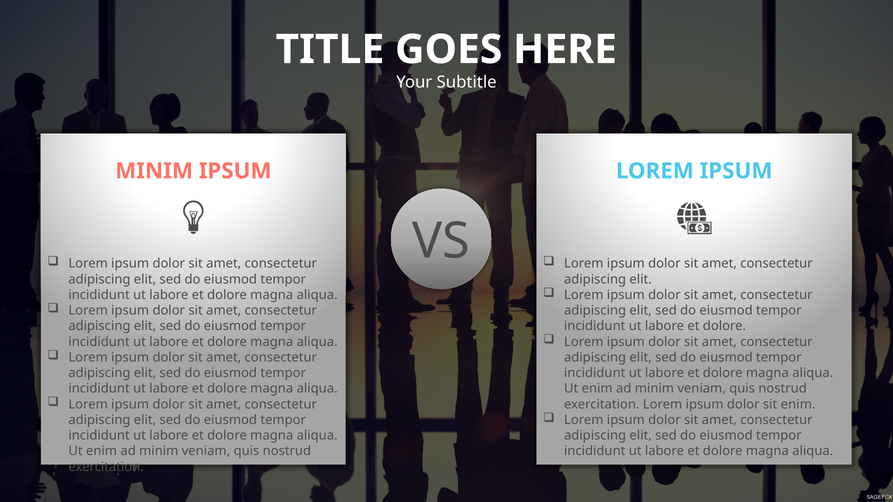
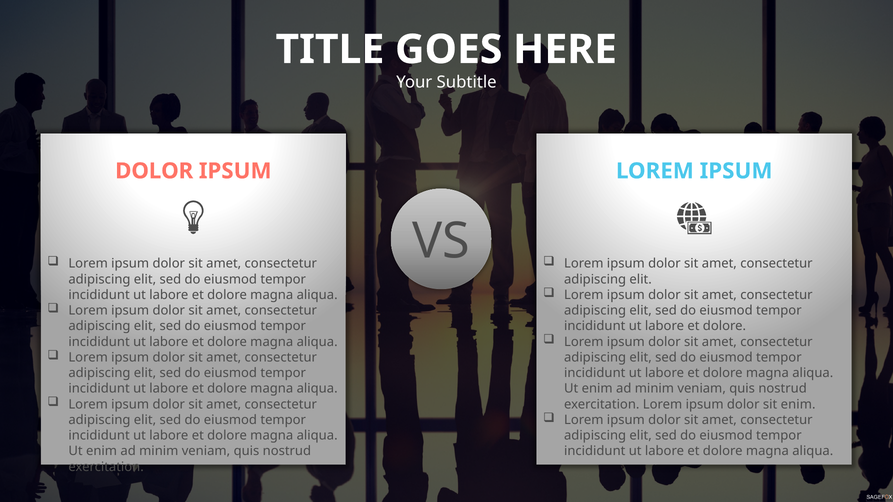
MINIM at (154, 171): MINIM -> DOLOR
